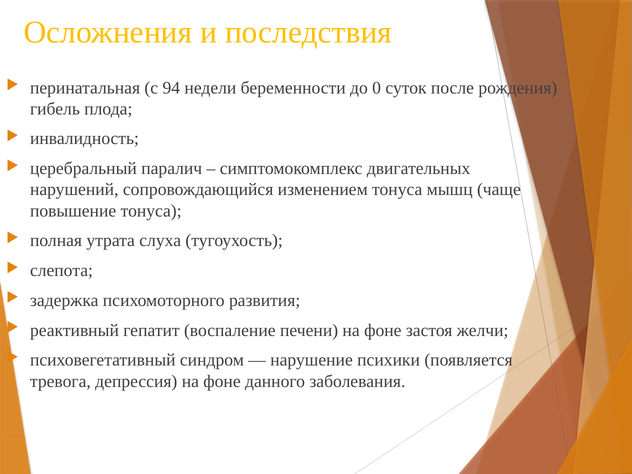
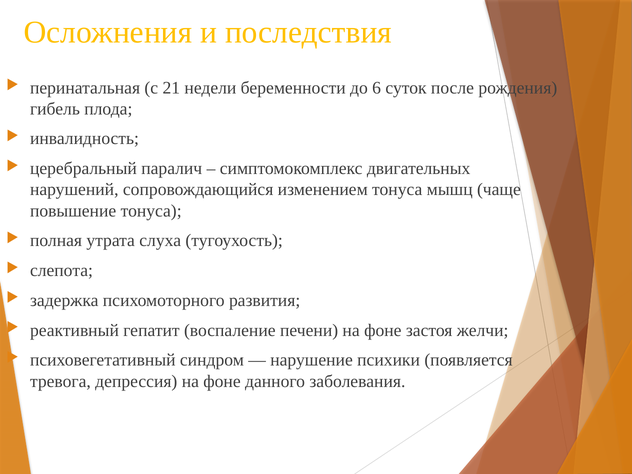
94: 94 -> 21
0: 0 -> 6
